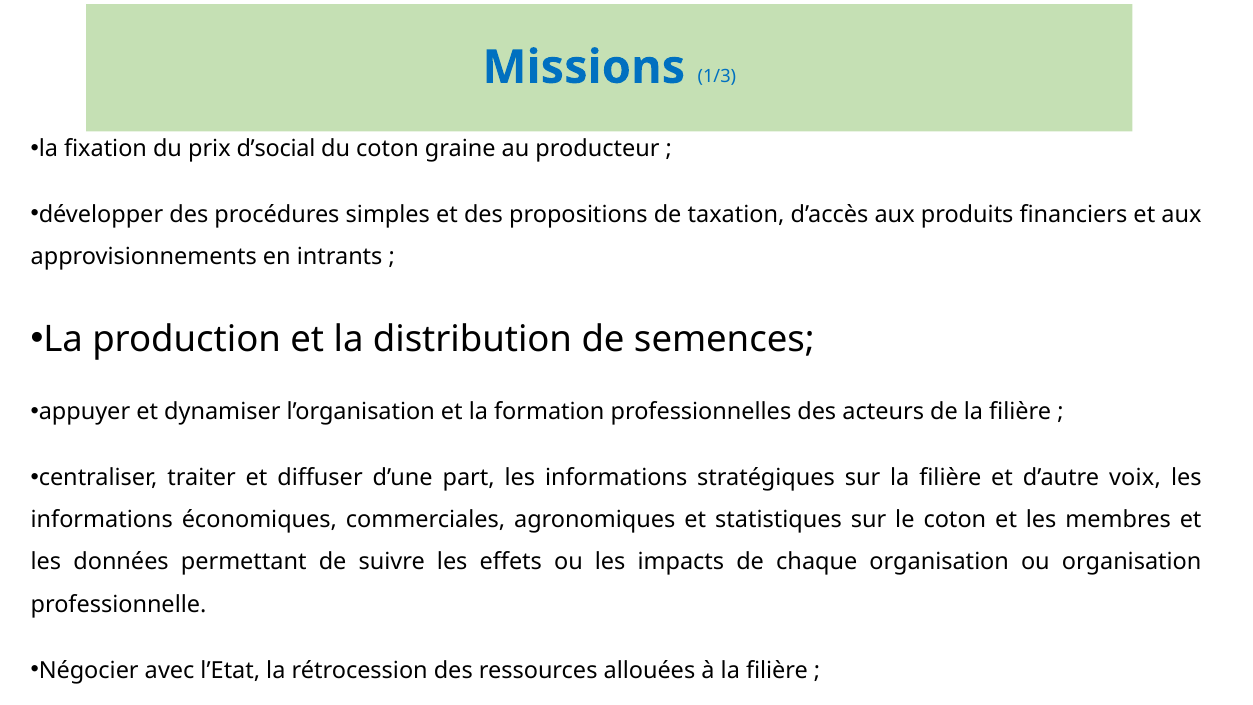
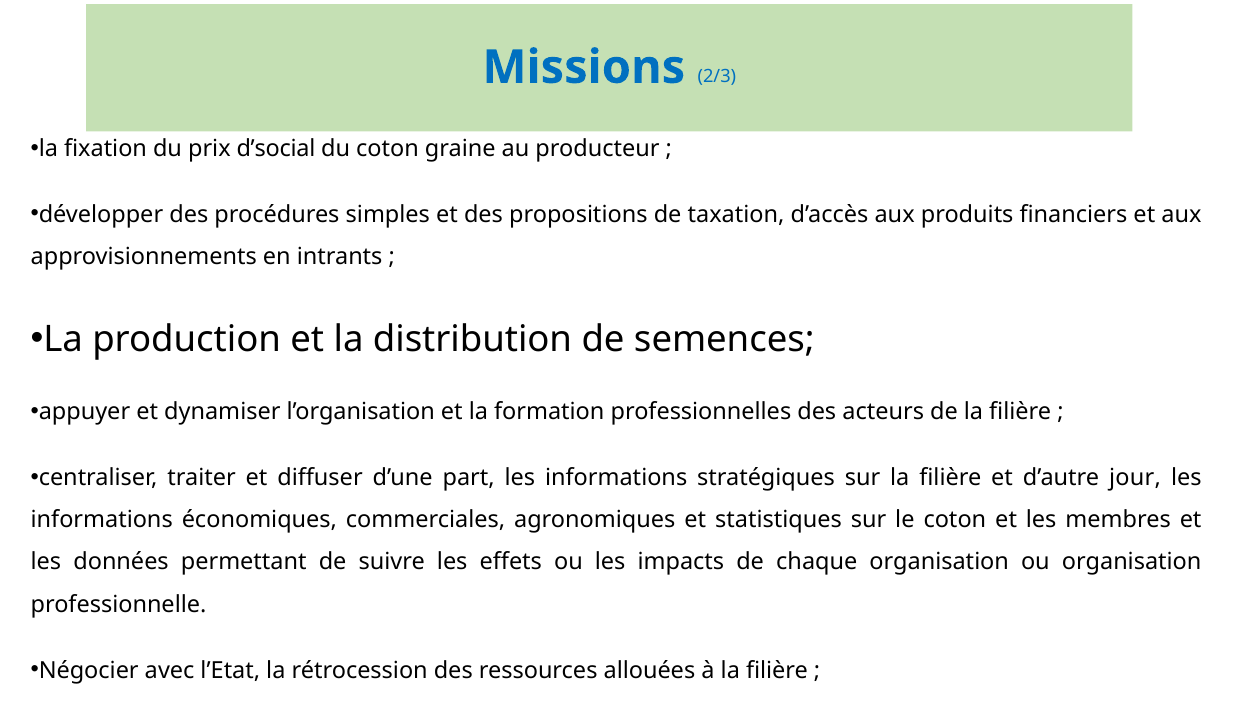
1/3: 1/3 -> 2/3
voix: voix -> jour
